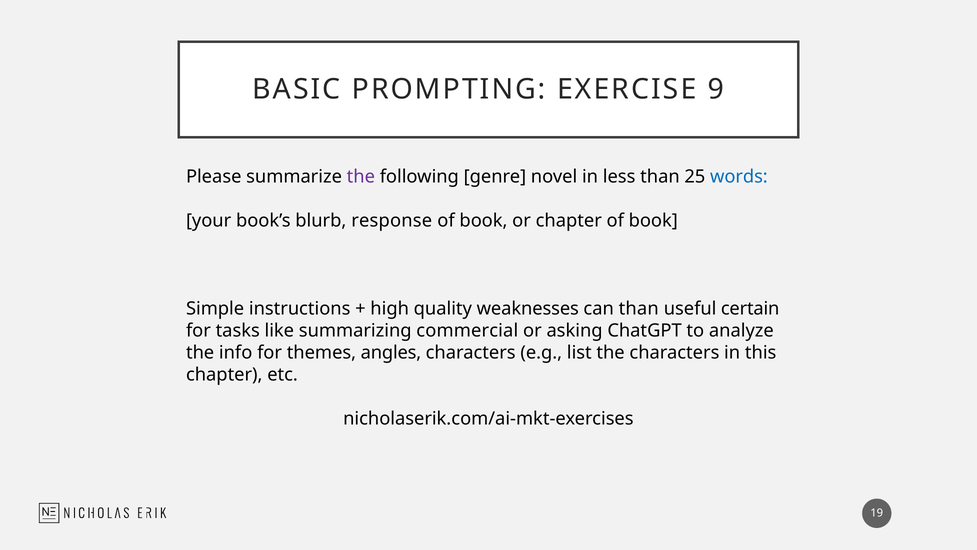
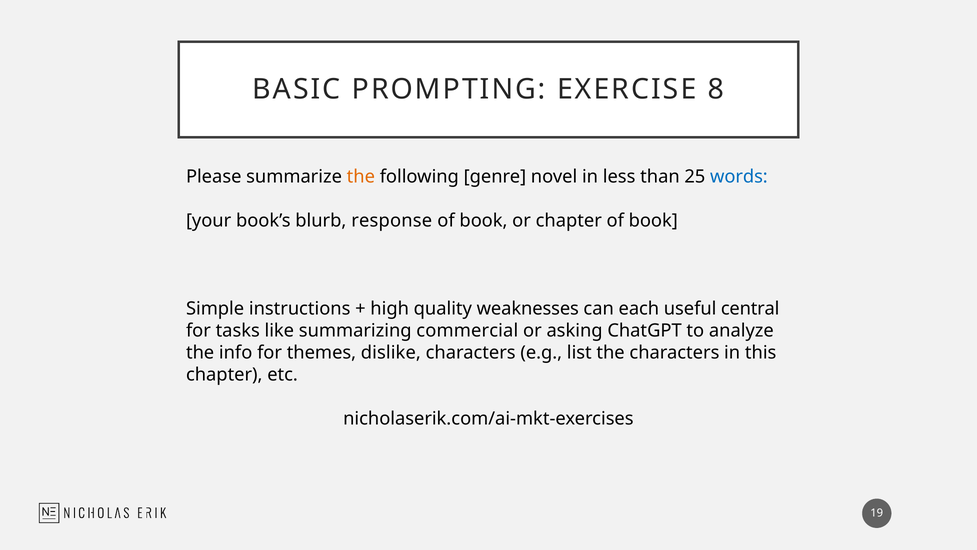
9: 9 -> 8
the at (361, 177) colour: purple -> orange
can than: than -> each
certain: certain -> central
angles: angles -> dislike
